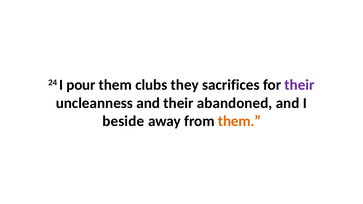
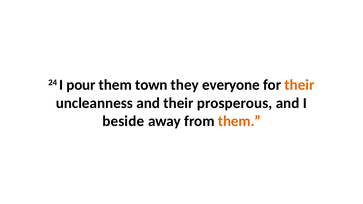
clubs: clubs -> town
sacrifices: sacrifices -> everyone
their at (300, 85) colour: purple -> orange
abandoned: abandoned -> prosperous
